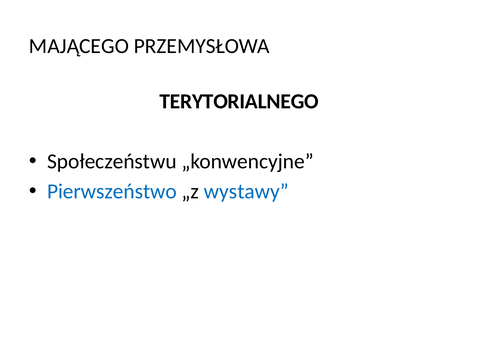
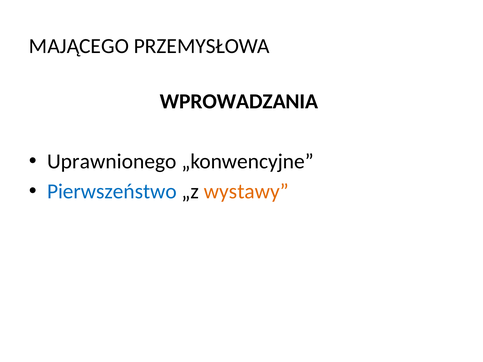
TERYTORIALNEGO: TERYTORIALNEGO -> WPROWADZANIA
Społeczeństwu: Społeczeństwu -> Uprawnionego
wystawy colour: blue -> orange
